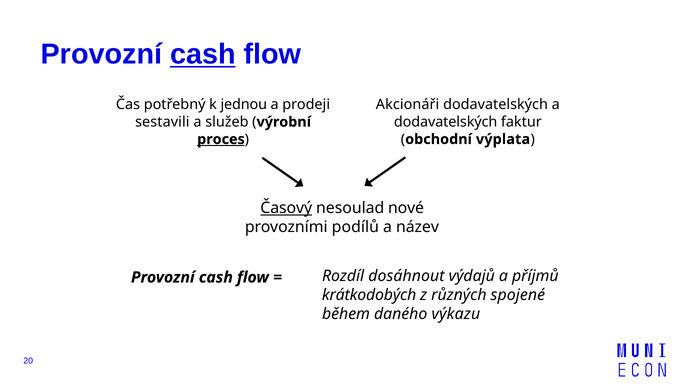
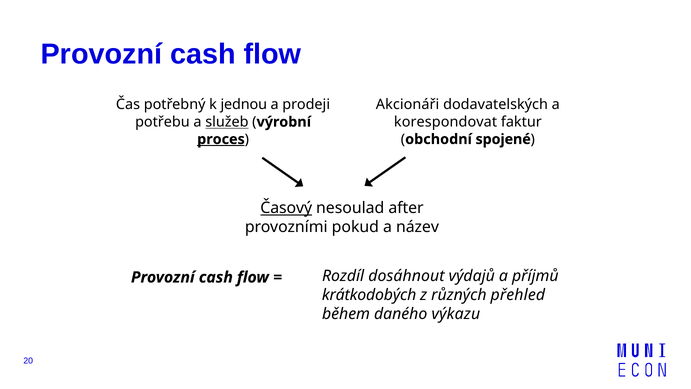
cash at (203, 54) underline: present -> none
sestavili: sestavili -> potřebu
služeb underline: none -> present
dodavatelských at (446, 122): dodavatelských -> korespondovat
výplata: výplata -> spojené
nové: nové -> after
podílů: podílů -> pokud
spojené: spojené -> přehled
